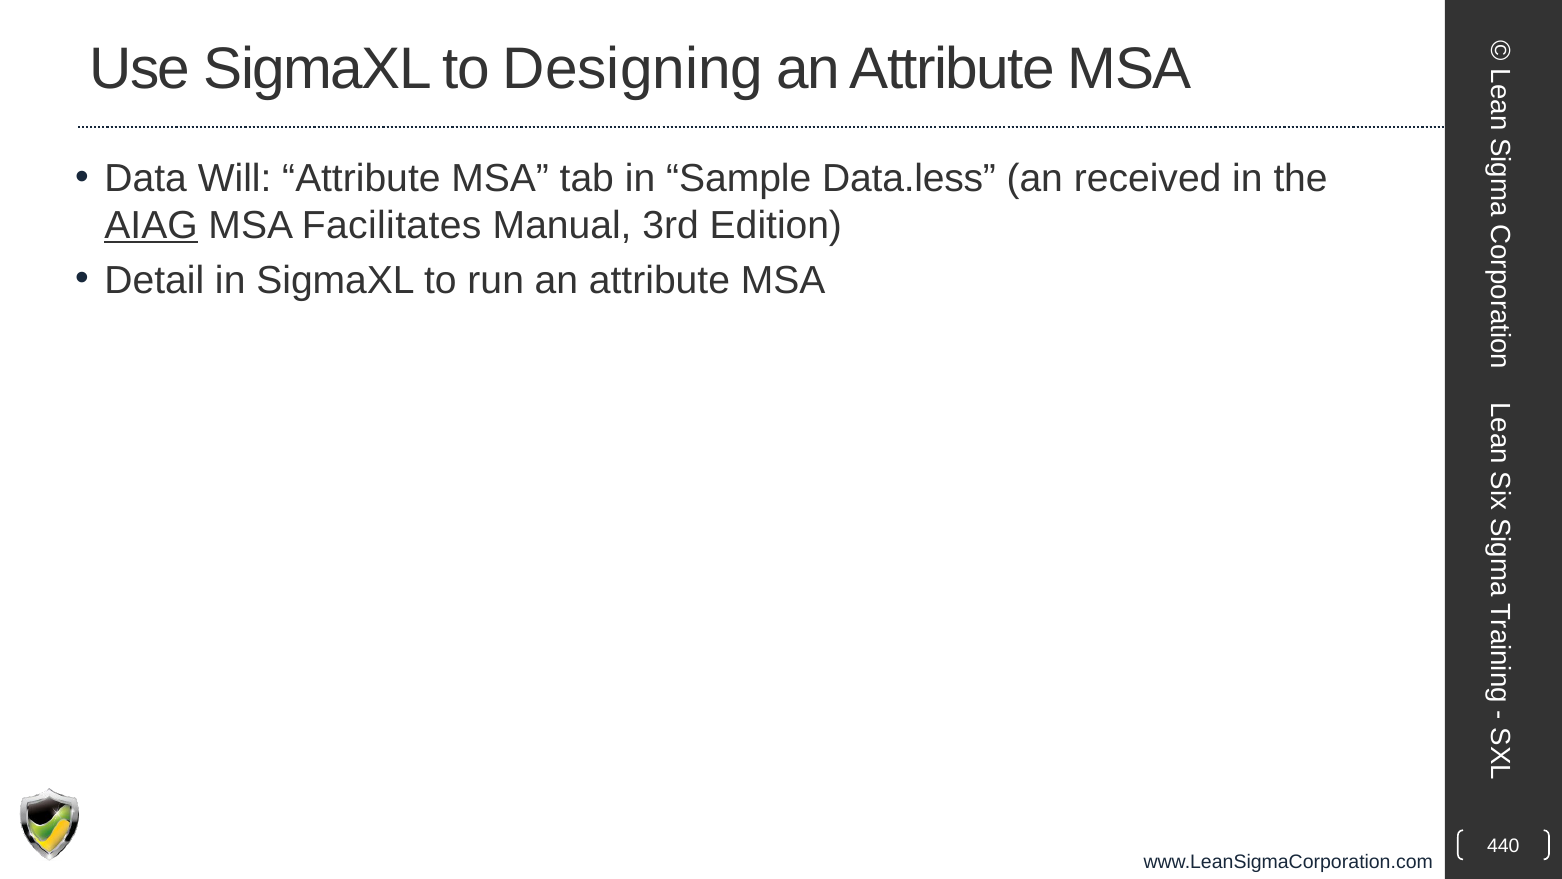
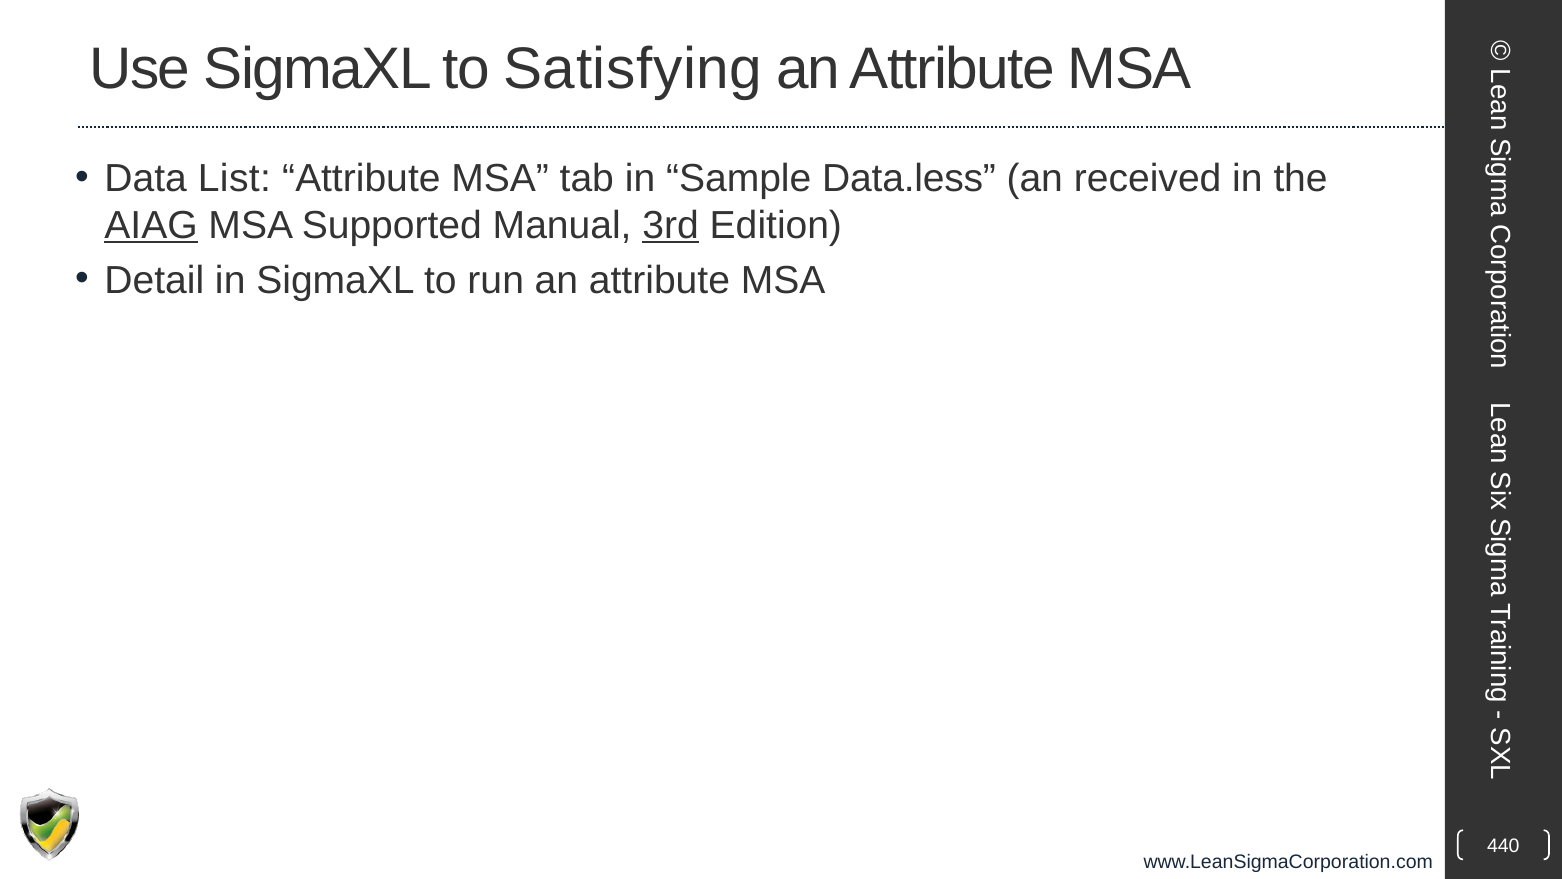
Designing: Designing -> Satisfying
Will: Will -> List
Facilitates: Facilitates -> Supported
3rd underline: none -> present
